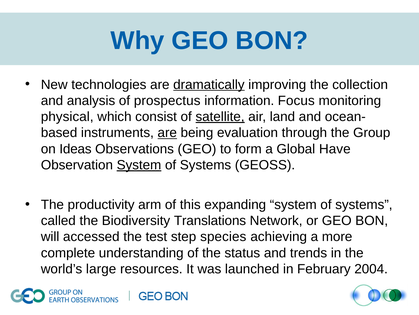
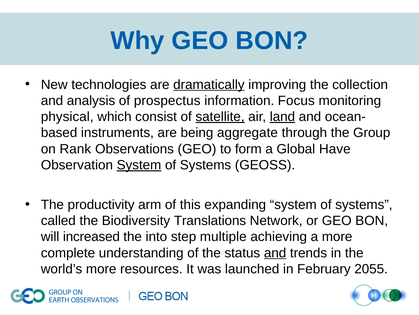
land underline: none -> present
are at (167, 133) underline: present -> none
evaluation: evaluation -> aggregate
Ideas: Ideas -> Rank
accessed: accessed -> increased
test: test -> into
species: species -> multiple
and at (275, 252) underline: none -> present
world’s large: large -> more
2004: 2004 -> 2055
